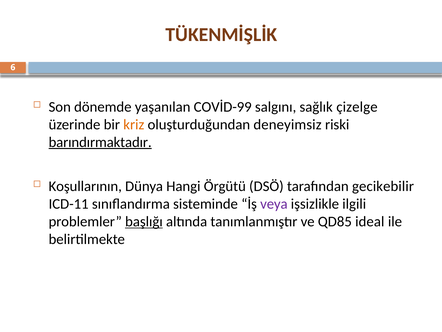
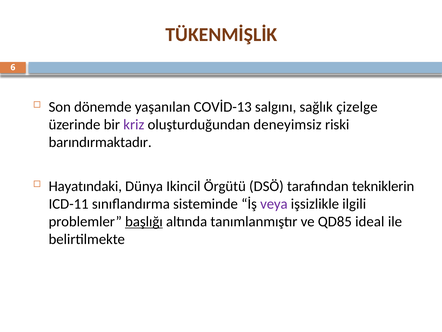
COVİD-99: COVİD-99 -> COVİD-13
kriz colour: orange -> purple
barındırmaktadır underline: present -> none
Koşullarının: Koşullarının -> Hayatındaki
Hangi: Hangi -> Ikincil
gecikebilir: gecikebilir -> tekniklerin
